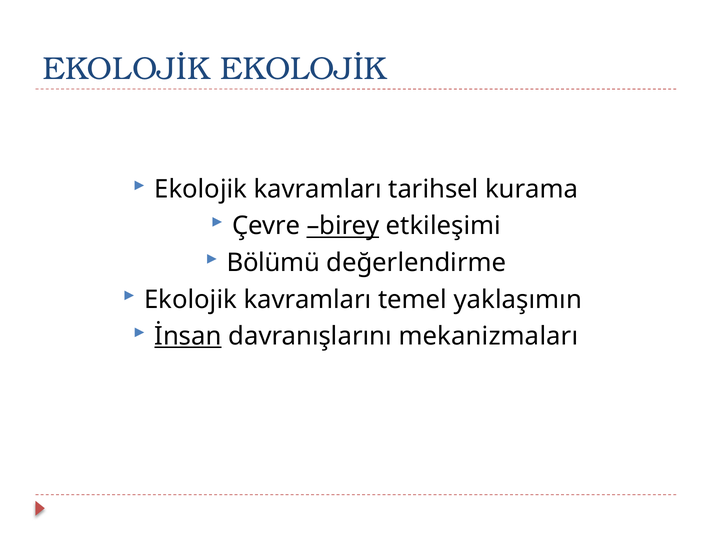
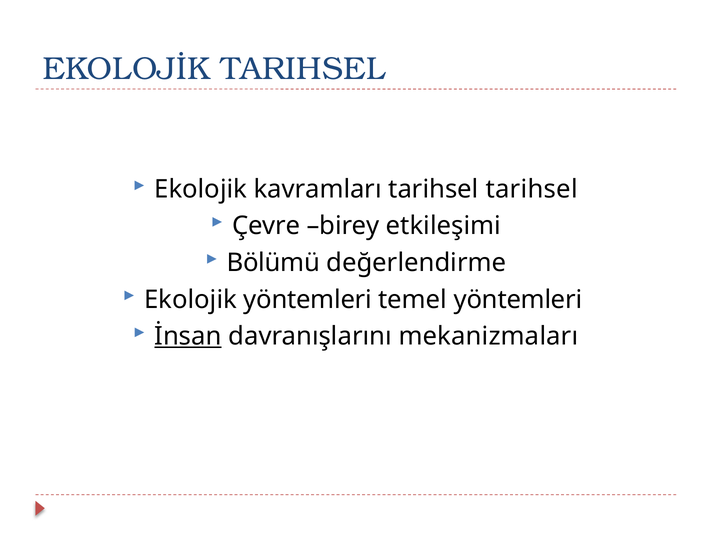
EKOLOJİK EKOLOJİK: EKOLOJİK -> TARIHSEL
tarihsel kurama: kurama -> tarihsel
birey underline: present -> none
kavramları at (308, 300): kavramları -> yöntemleri
temel yaklaşımın: yaklaşımın -> yöntemleri
